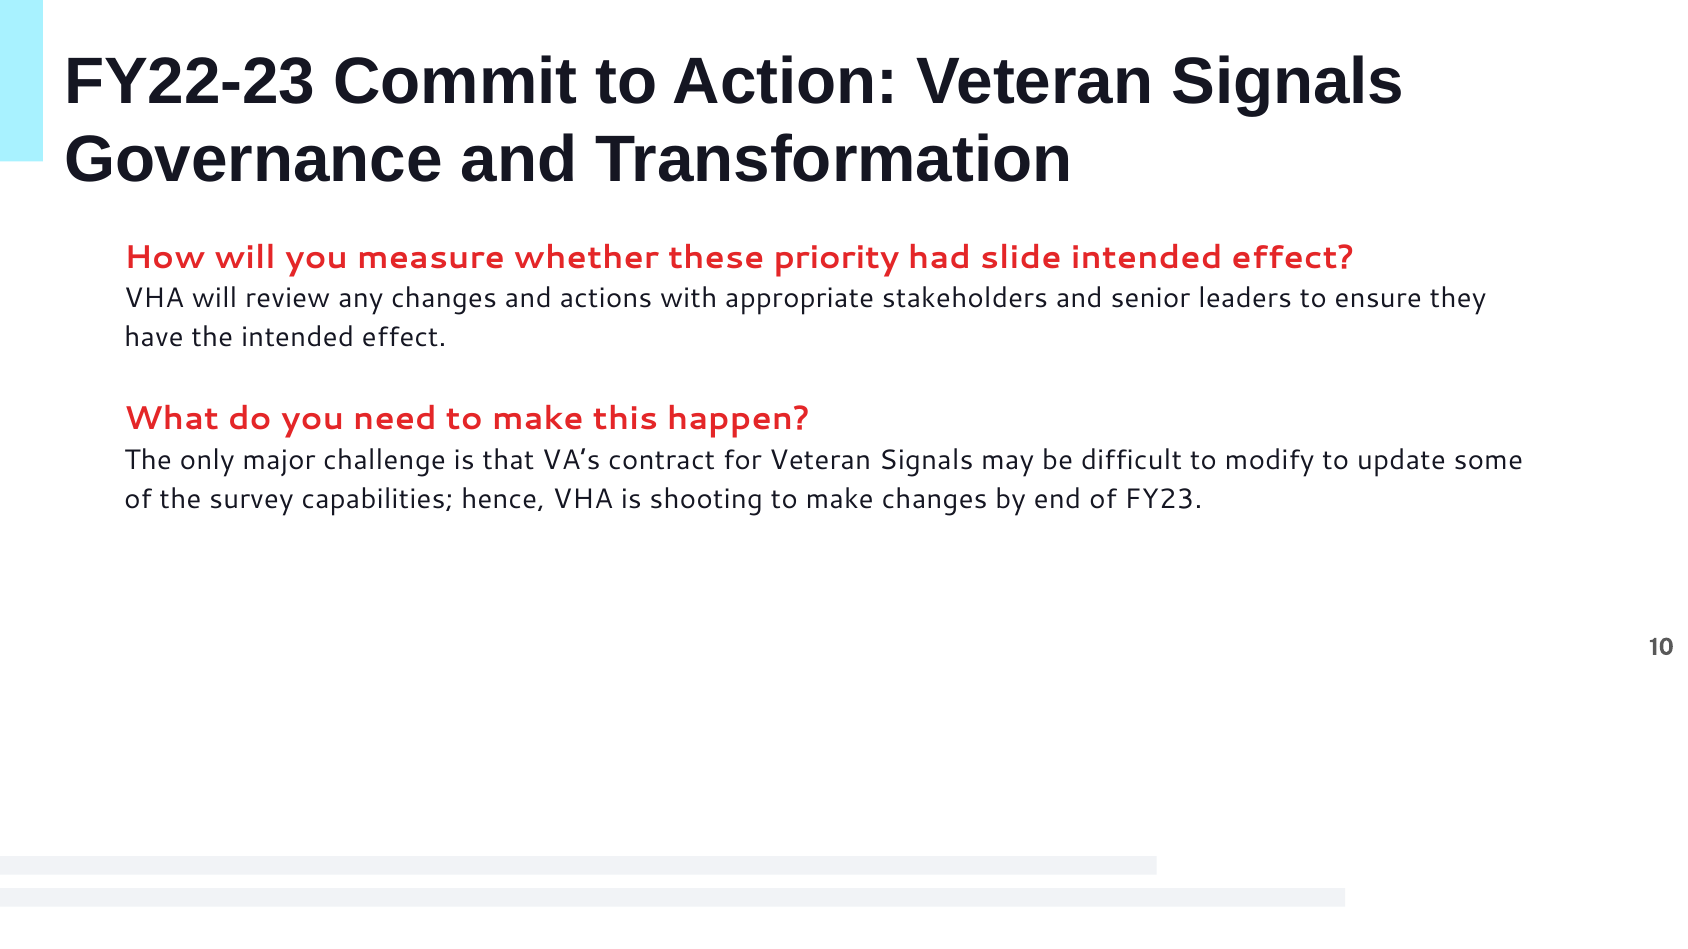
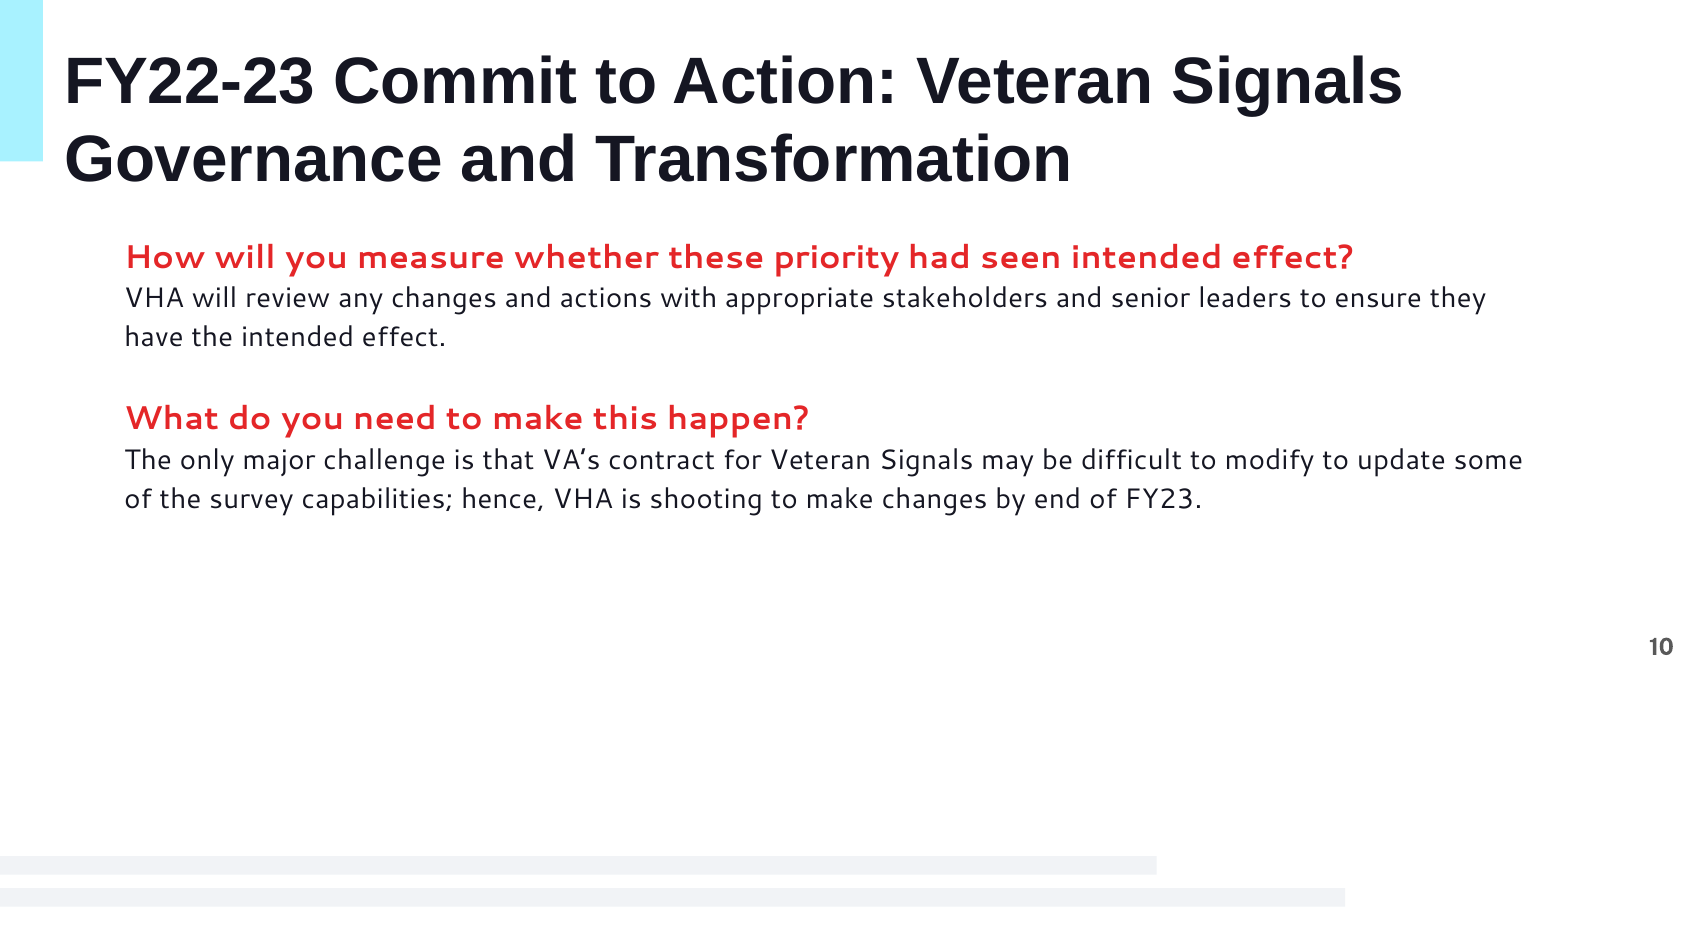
slide: slide -> seen
